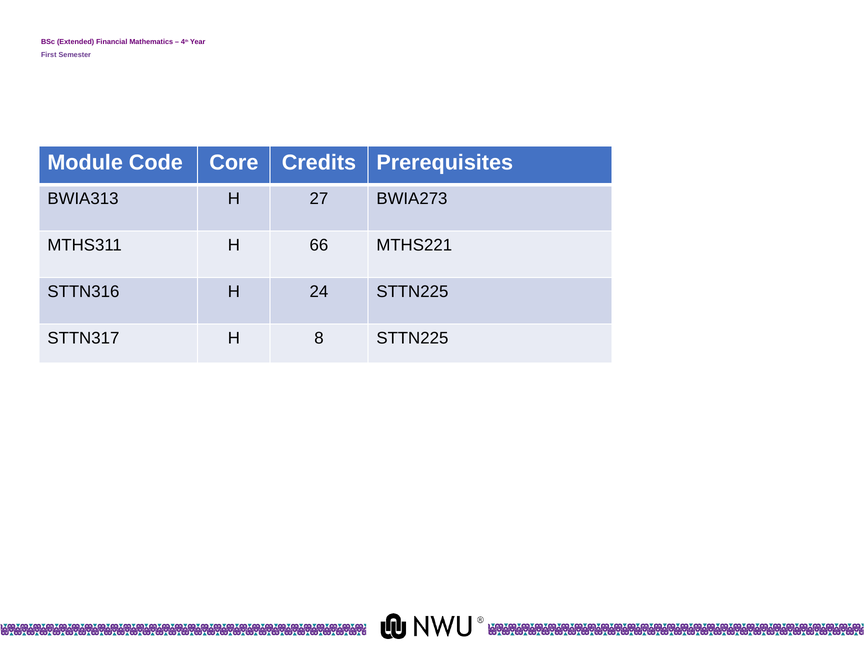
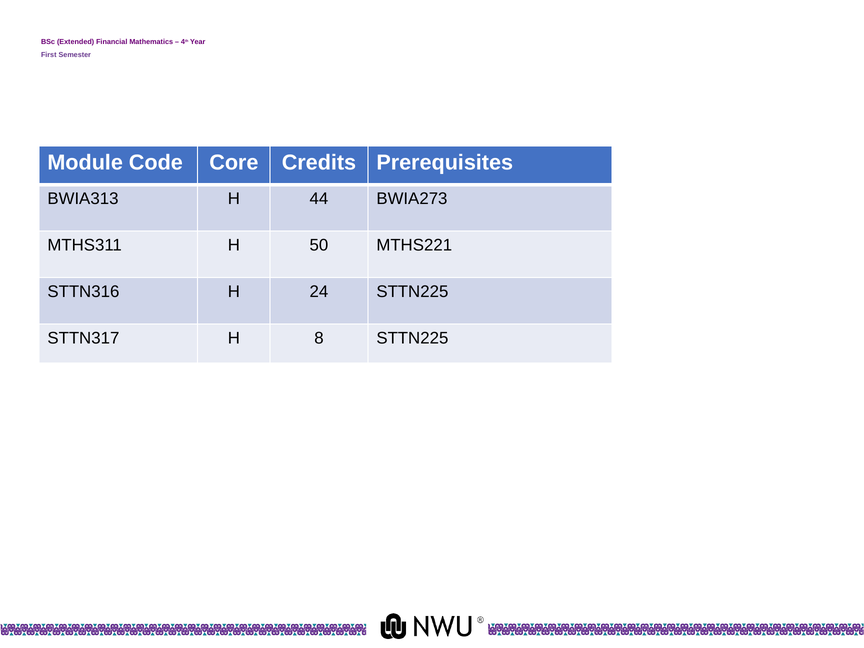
27: 27 -> 44
66: 66 -> 50
